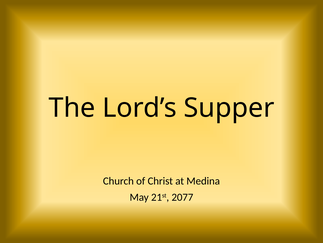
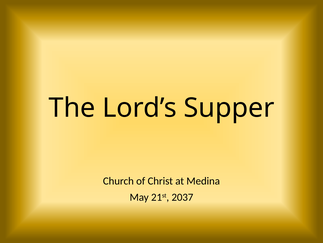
2077: 2077 -> 2037
